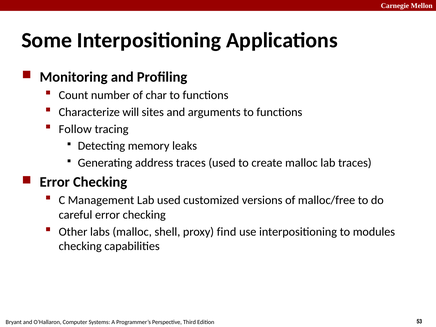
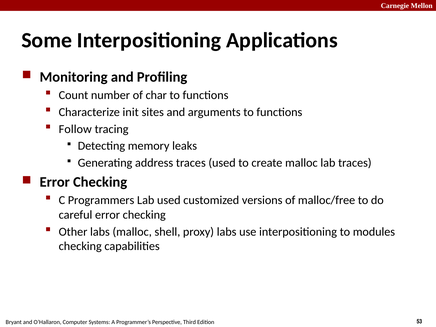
will: will -> init
Management: Management -> Programmers
proxy find: find -> labs
